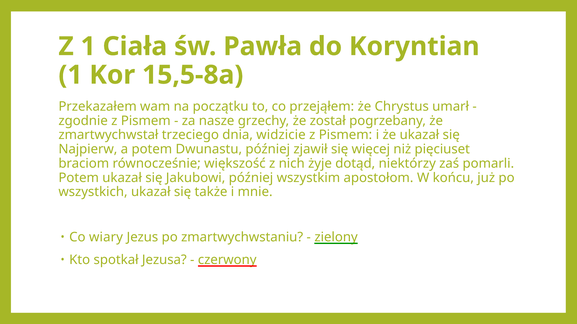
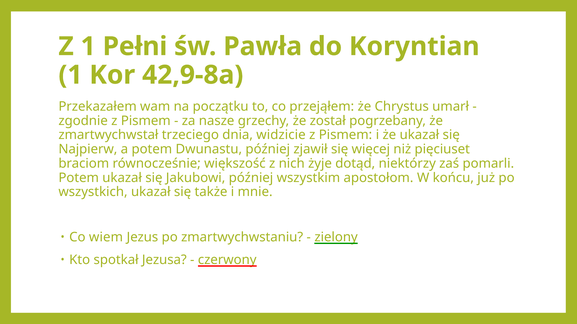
Ciała: Ciała -> Pełni
15,5-8a: 15,5-8a -> 42,9-8a
wiary: wiary -> wiem
